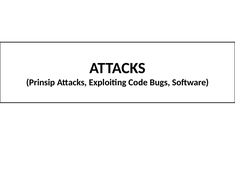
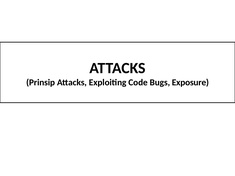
Software: Software -> Exposure
